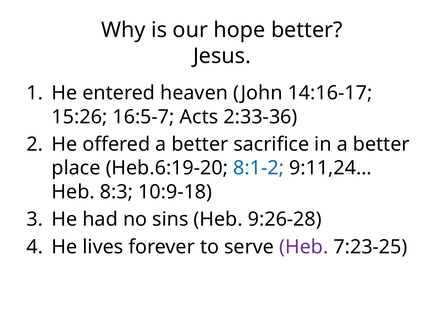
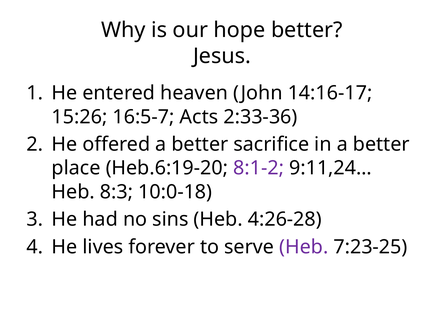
8:1-2 colour: blue -> purple
10:9-18: 10:9-18 -> 10:0-18
9:26-28: 9:26-28 -> 4:26-28
